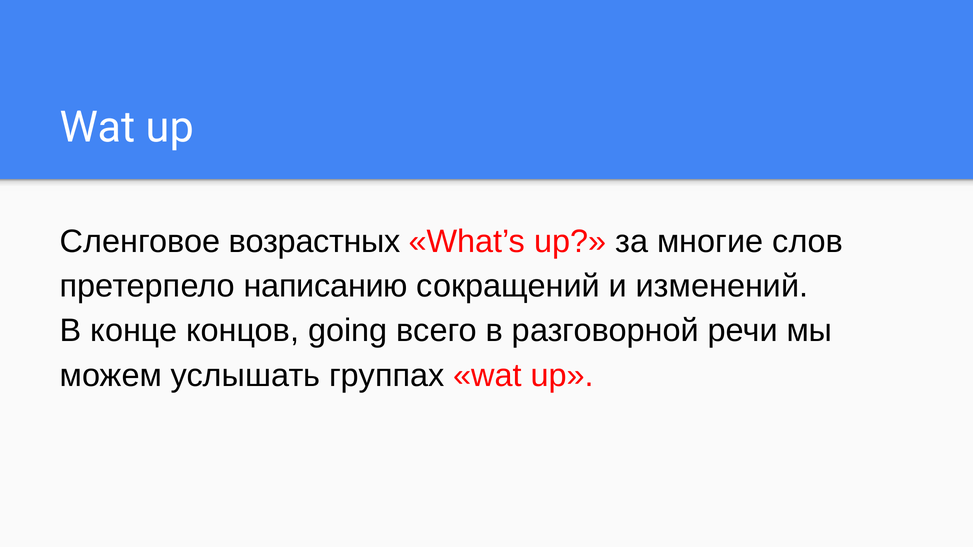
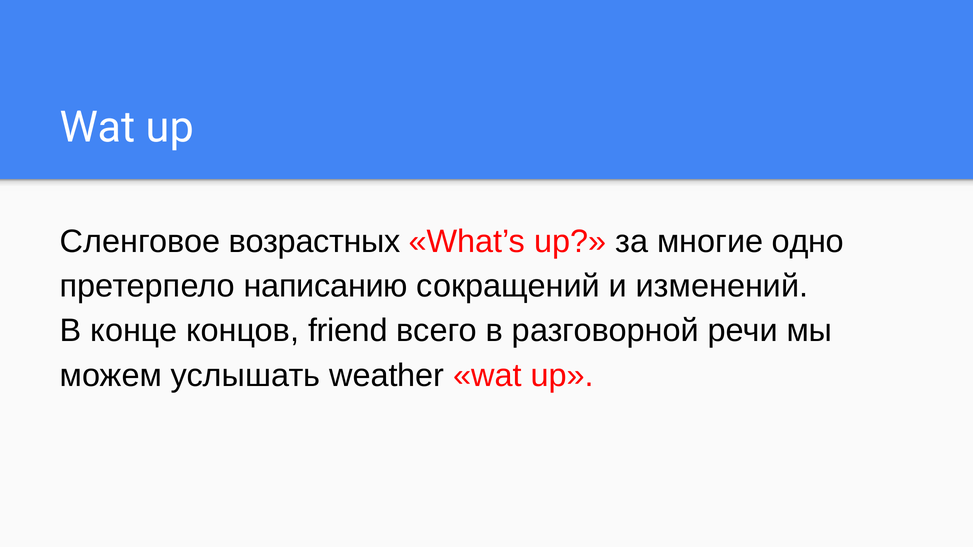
слов: слов -> одно
going: going -> friend
группах: группах -> weather
